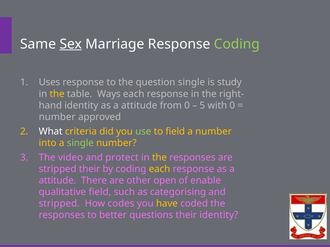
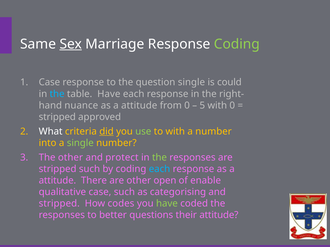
Uses at (49, 82): Uses -> Case
study: study -> could
the at (57, 94) colour: yellow -> light blue
table Ways: Ways -> Have
identity at (81, 106): identity -> nuance
number at (57, 117): number -> stripped
did underline: none -> present
to field: field -> with
The video: video -> other
the at (160, 158) colour: yellow -> light green
stripped their: their -> such
each at (160, 169) colour: yellow -> light blue
qualitative field: field -> case
have at (167, 204) colour: yellow -> light green
their identity: identity -> attitude
